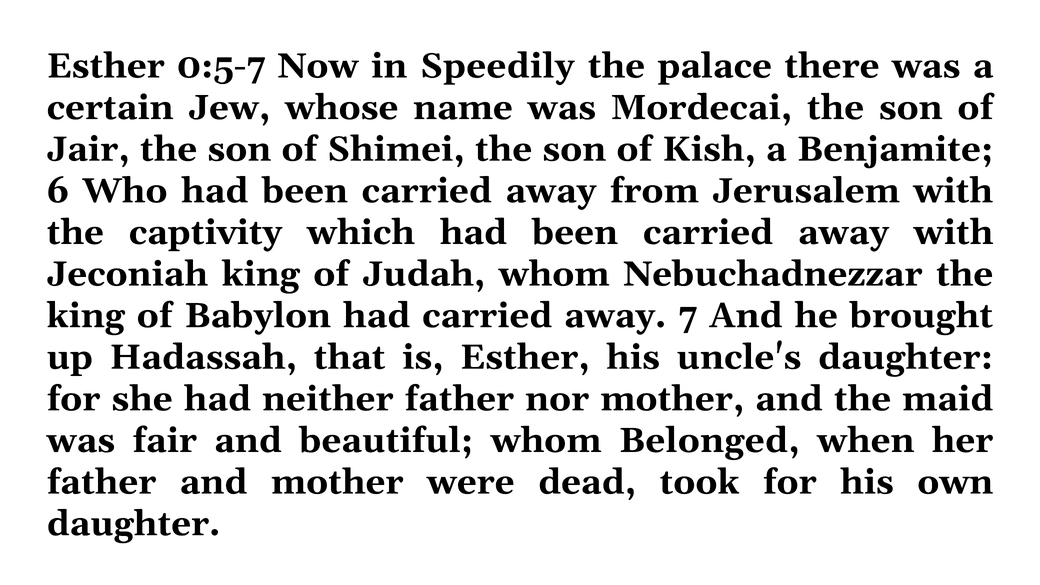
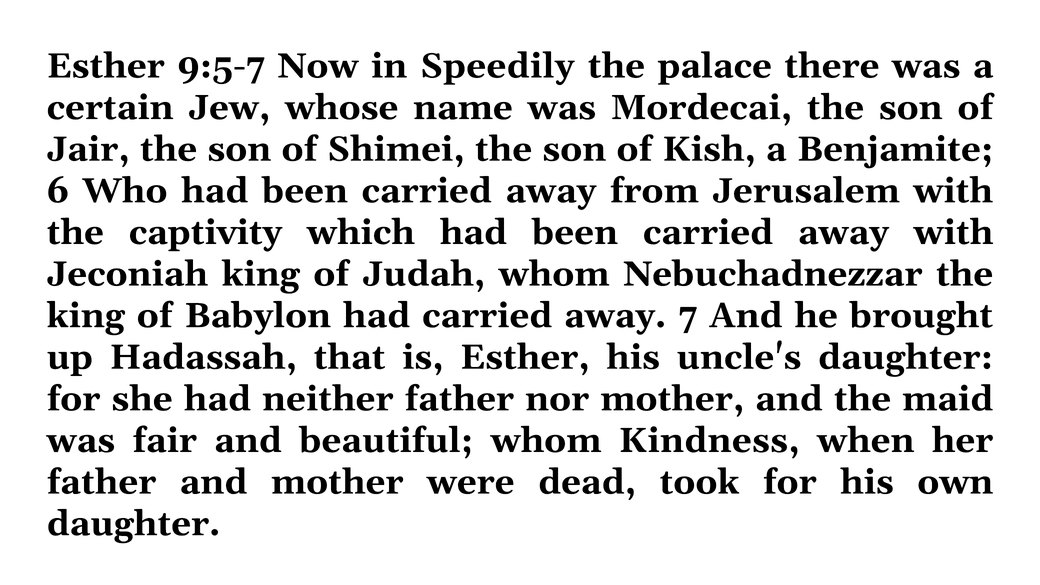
0:5-7: 0:5-7 -> 9:5-7
Belonged: Belonged -> Kindness
